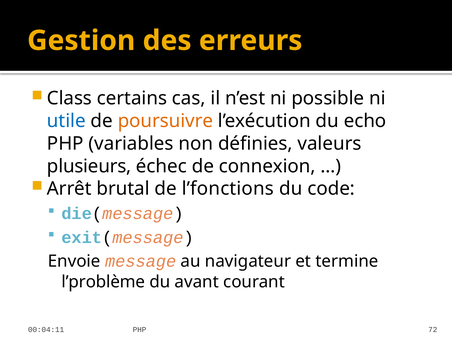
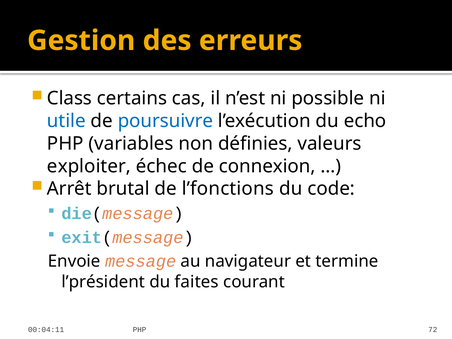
poursuivre colour: orange -> blue
plusieurs: plusieurs -> exploiter
l’problème: l’problème -> l’président
avant: avant -> faites
